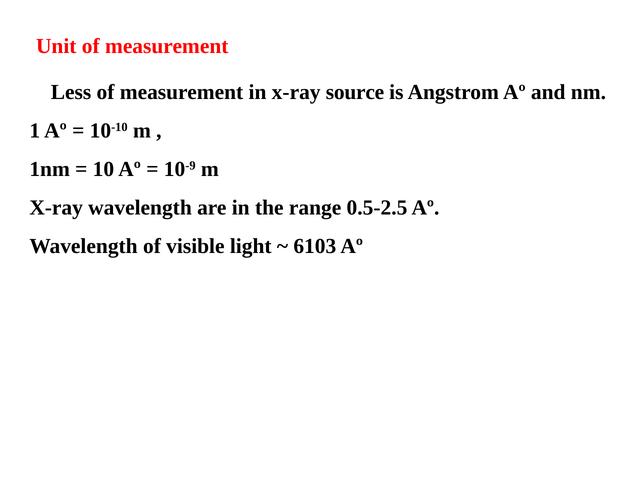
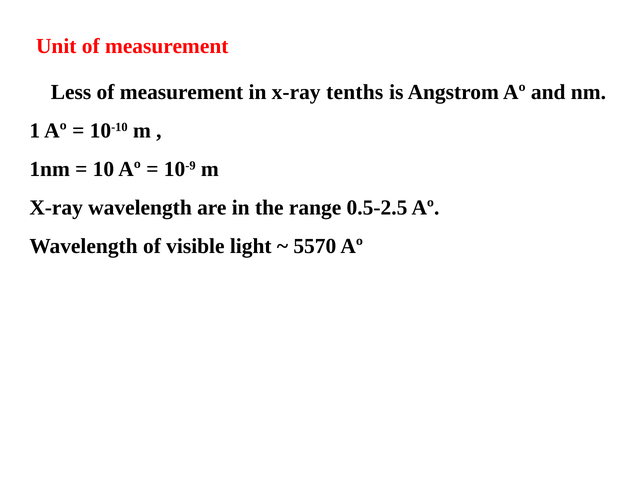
source: source -> tenths
6103: 6103 -> 5570
